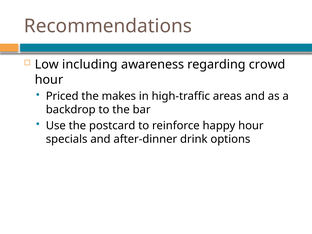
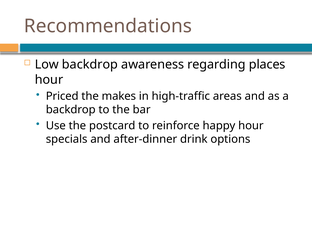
Low including: including -> backdrop
crowd: crowd -> places
